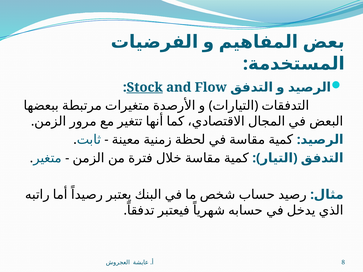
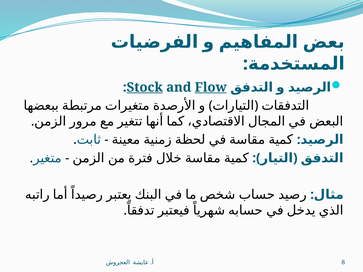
Flow underline: none -> present
